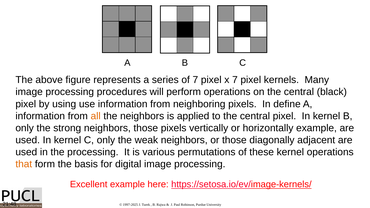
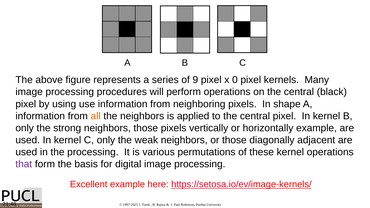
of 7: 7 -> 9
x 7: 7 -> 0
define: define -> shape
that colour: orange -> purple
